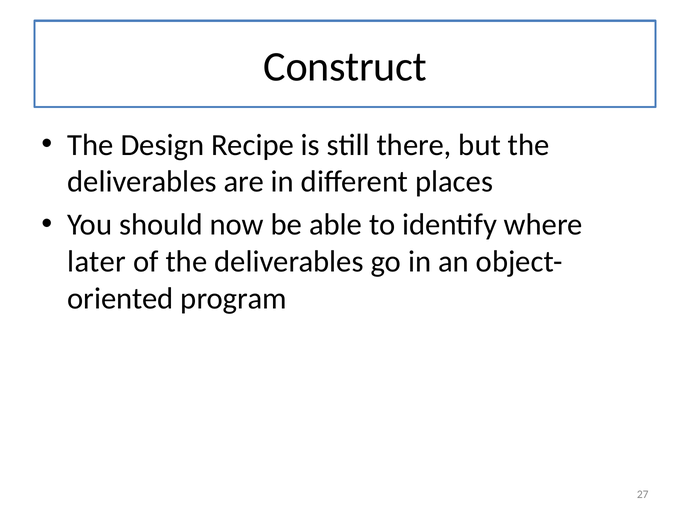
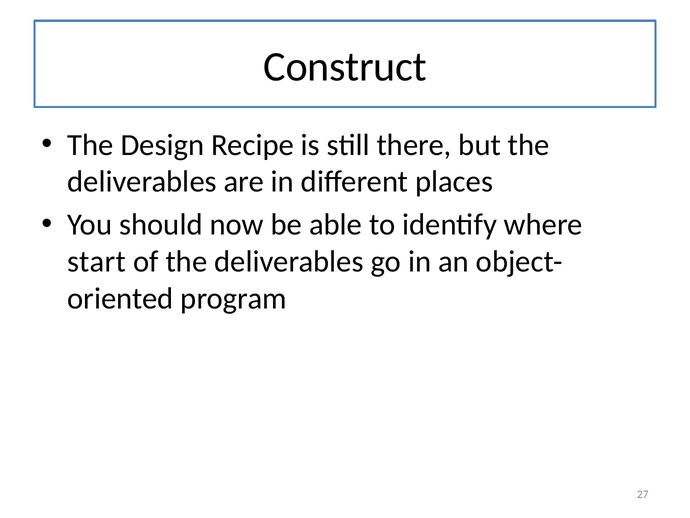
later: later -> start
